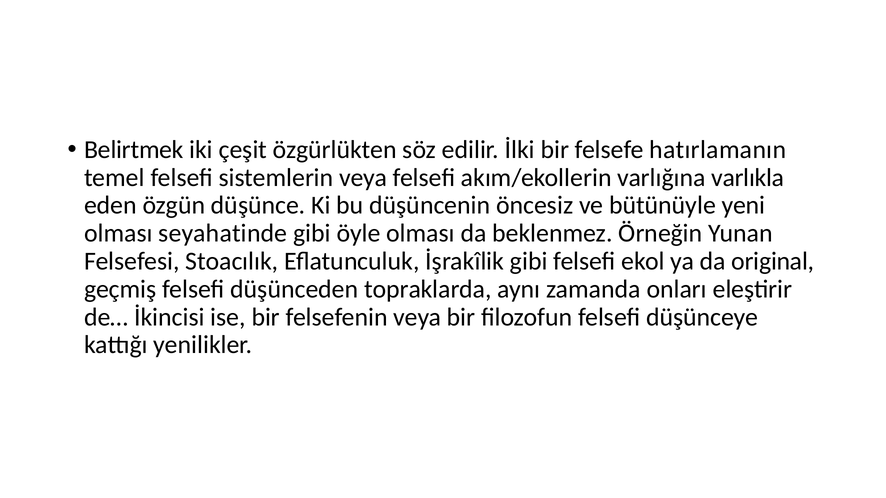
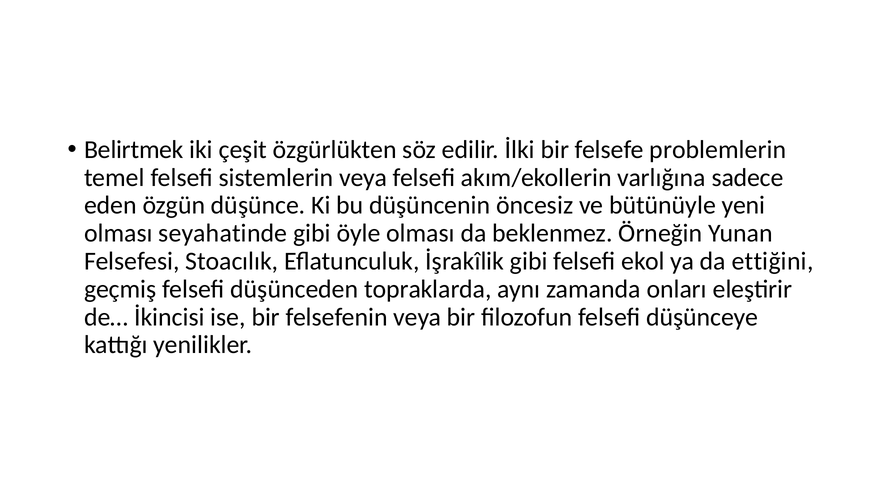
hatırlamanın: hatırlamanın -> problemlerin
varlıkla: varlıkla -> sadece
original: original -> ettiğini
